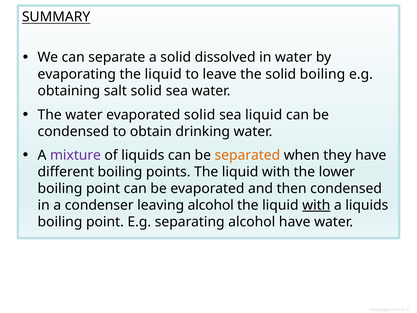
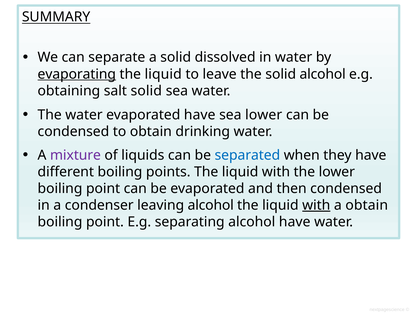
evaporating underline: none -> present
solid boiling: boiling -> alcohol
evaporated solid: solid -> have
sea liquid: liquid -> lower
separated colour: orange -> blue
a liquids: liquids -> obtain
